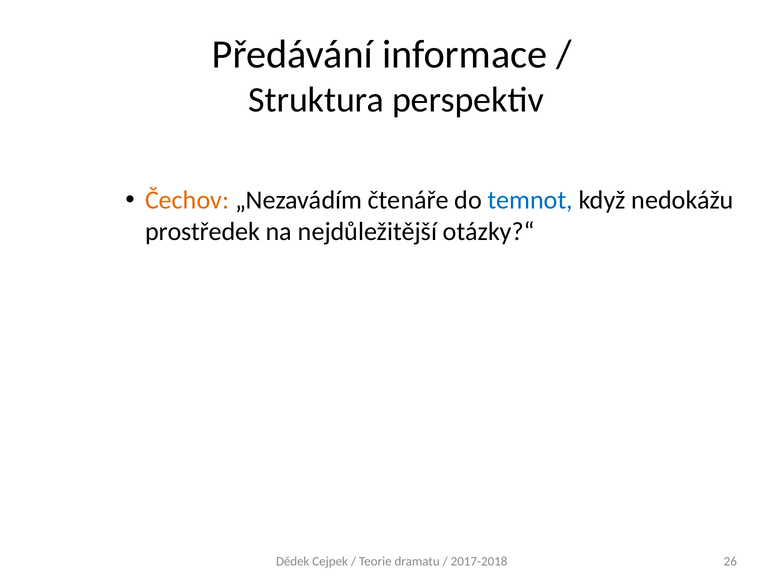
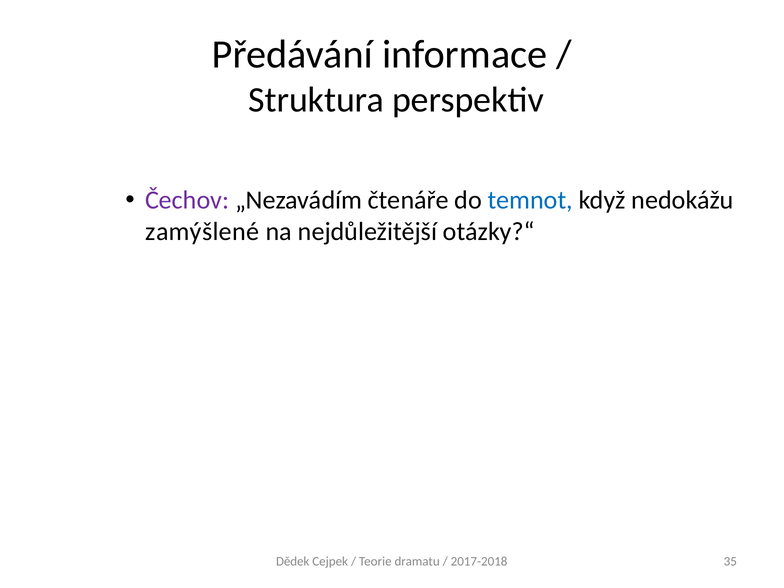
Čechov colour: orange -> purple
prostředek: prostředek -> zamýšlené
26: 26 -> 35
